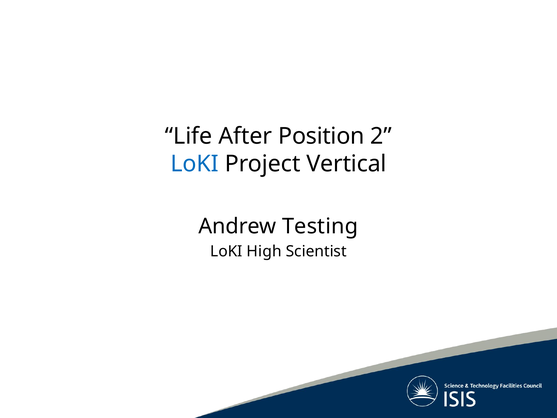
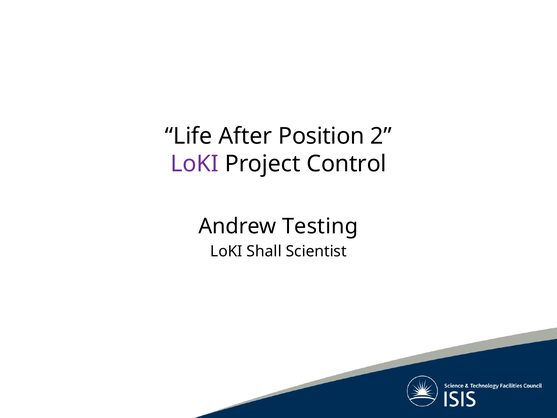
LoKI at (195, 164) colour: blue -> purple
Vertical: Vertical -> Control
High: High -> Shall
